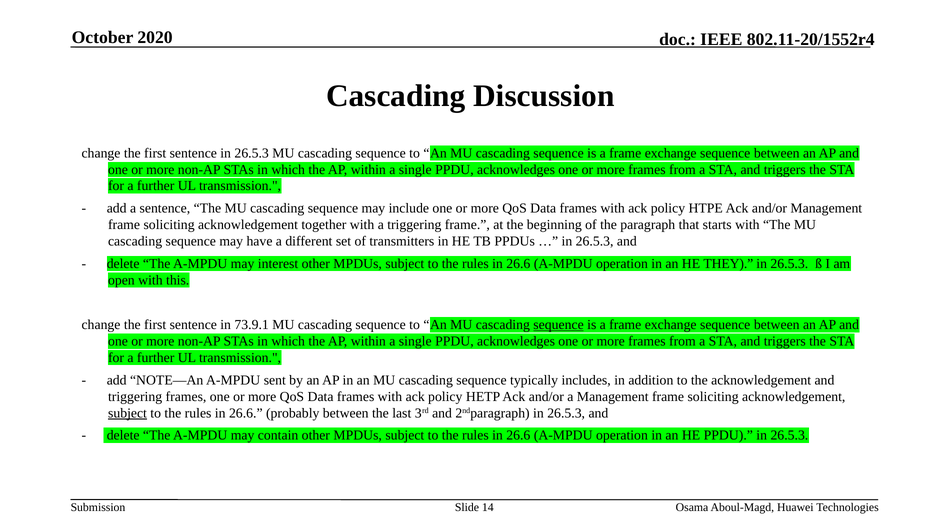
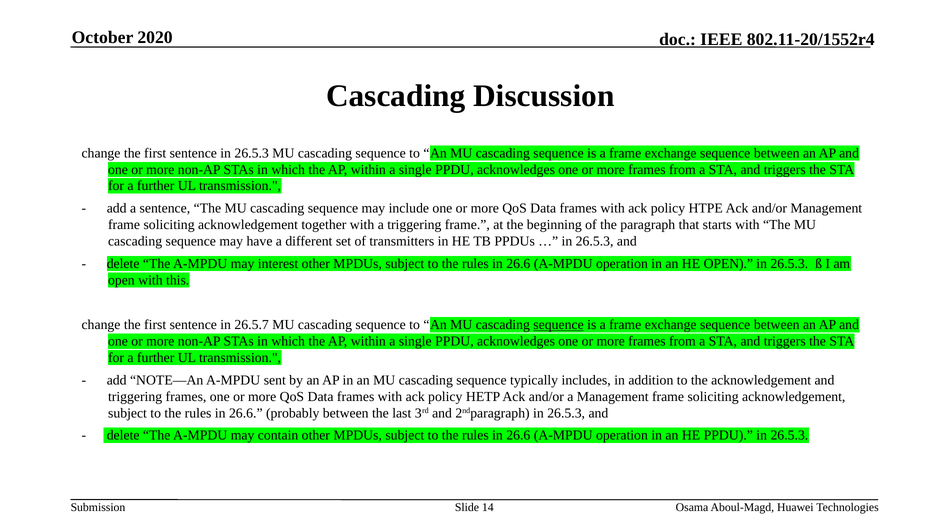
HE THEY: THEY -> OPEN
73.9.1: 73.9.1 -> 26.5.7
subject at (127, 413) underline: present -> none
